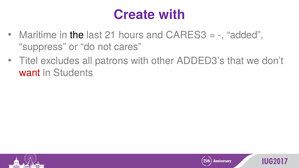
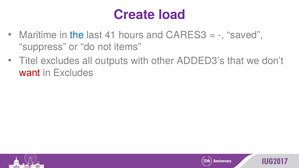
Create with: with -> load
the colour: black -> blue
21: 21 -> 41
added: added -> saved
cares: cares -> items
patrons: patrons -> outputs
in Students: Students -> Excludes
